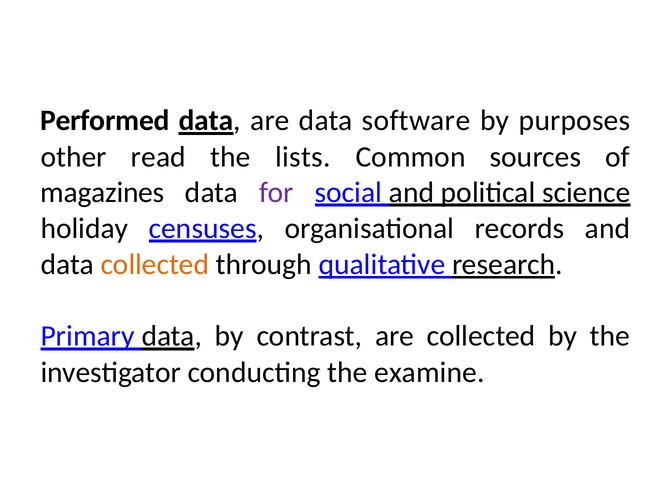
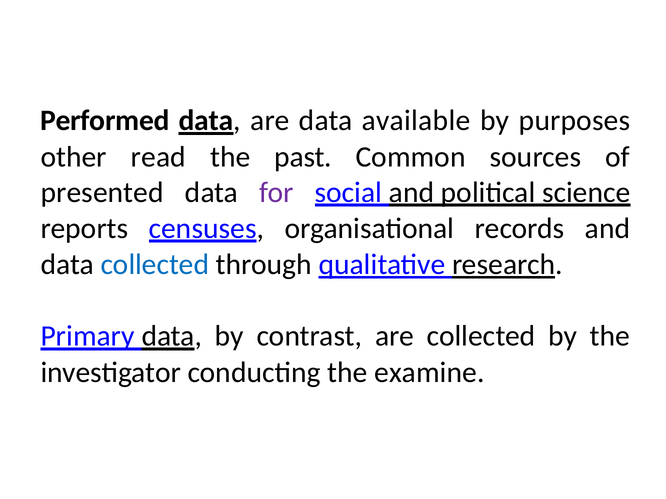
software: software -> available
lists: lists -> past
magazines: magazines -> presented
holiday: holiday -> reports
collected at (155, 265) colour: orange -> blue
